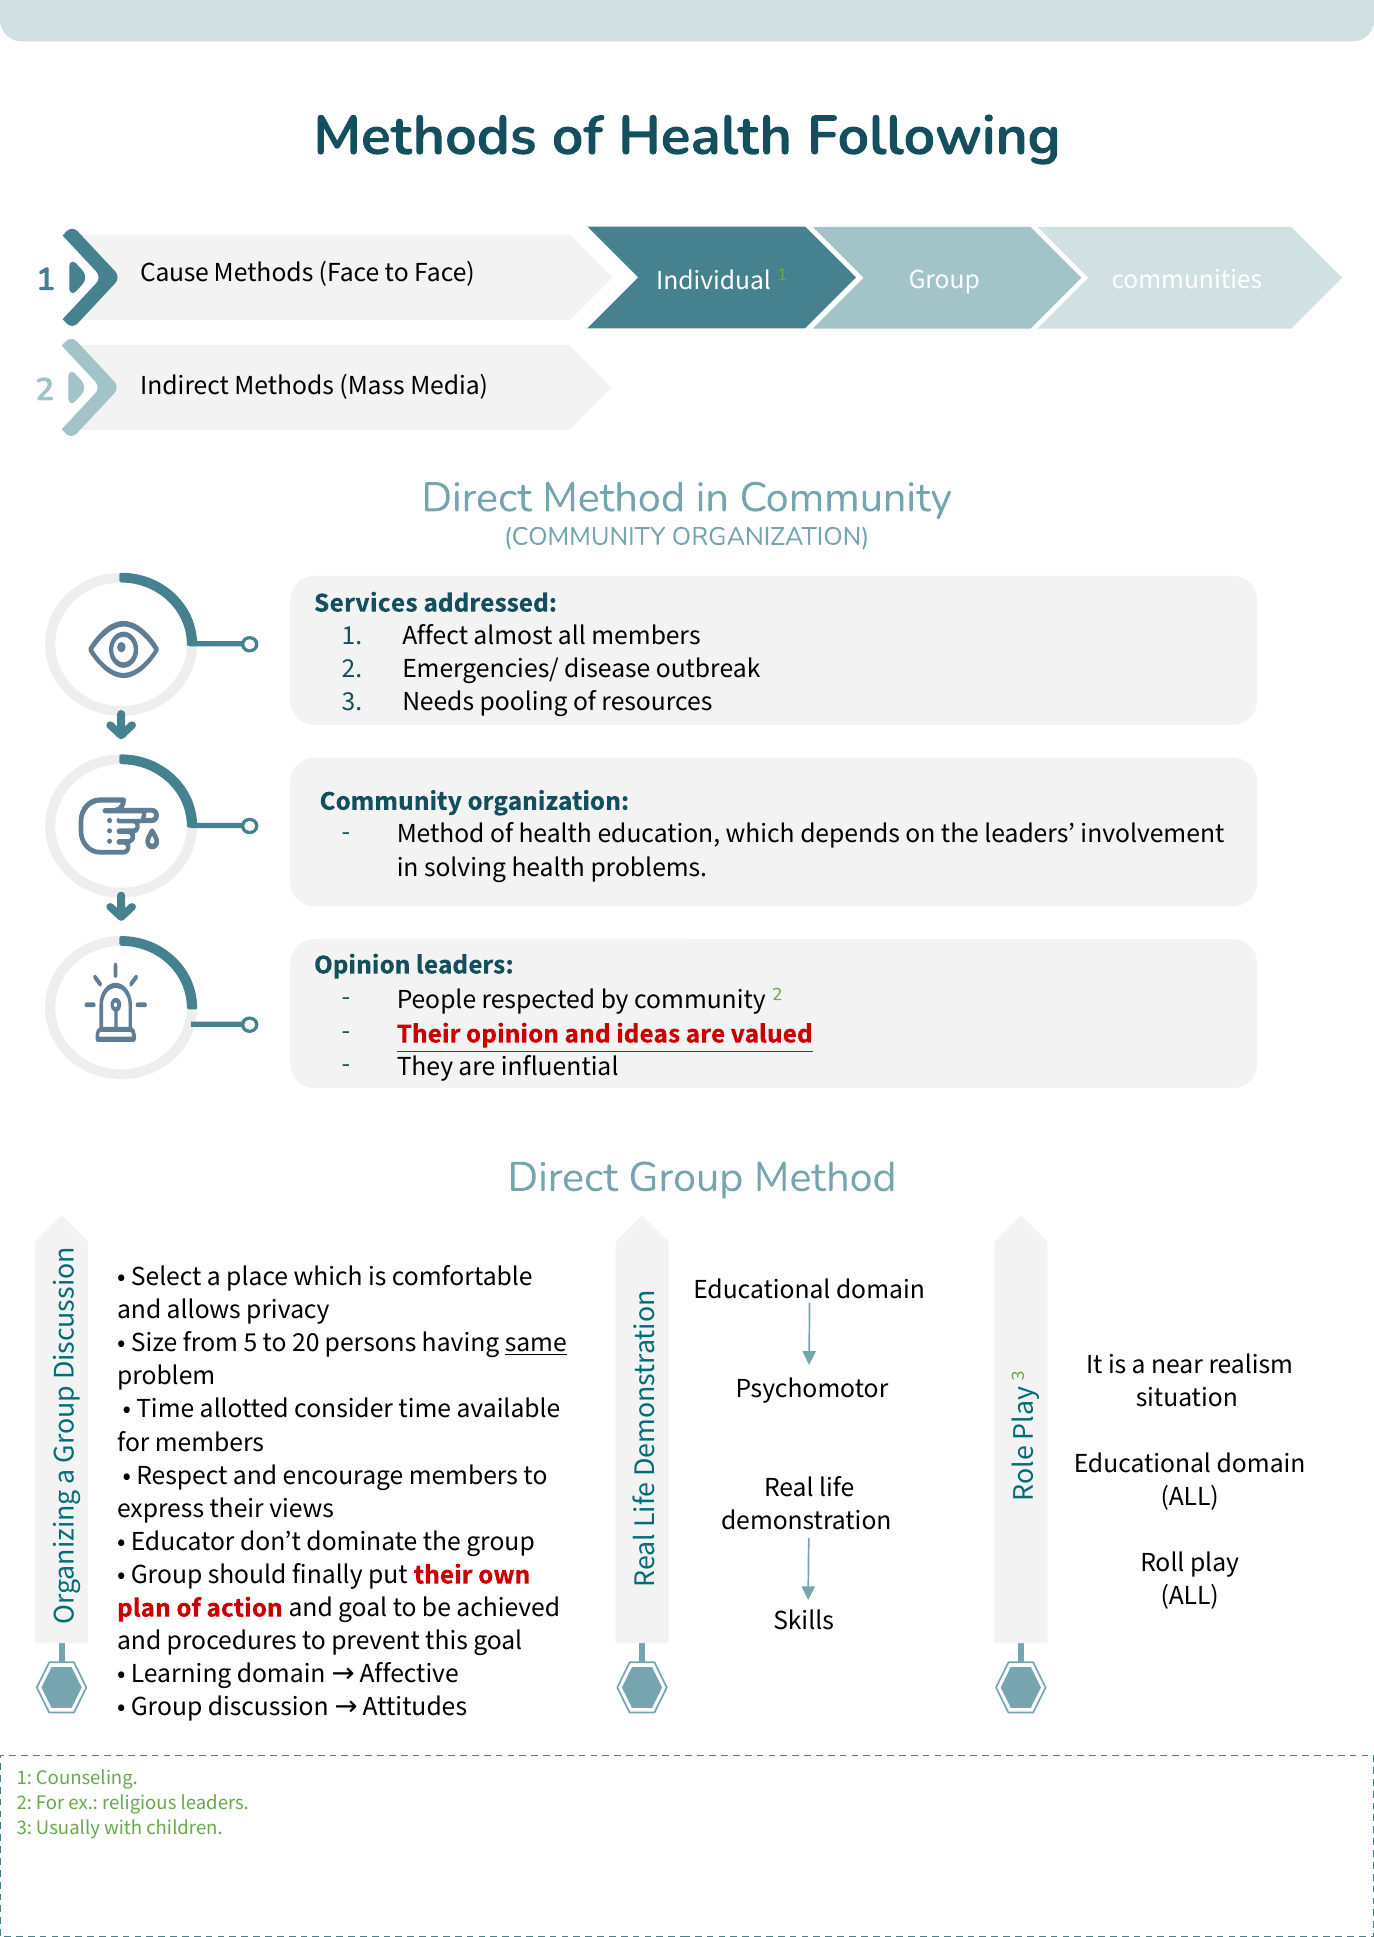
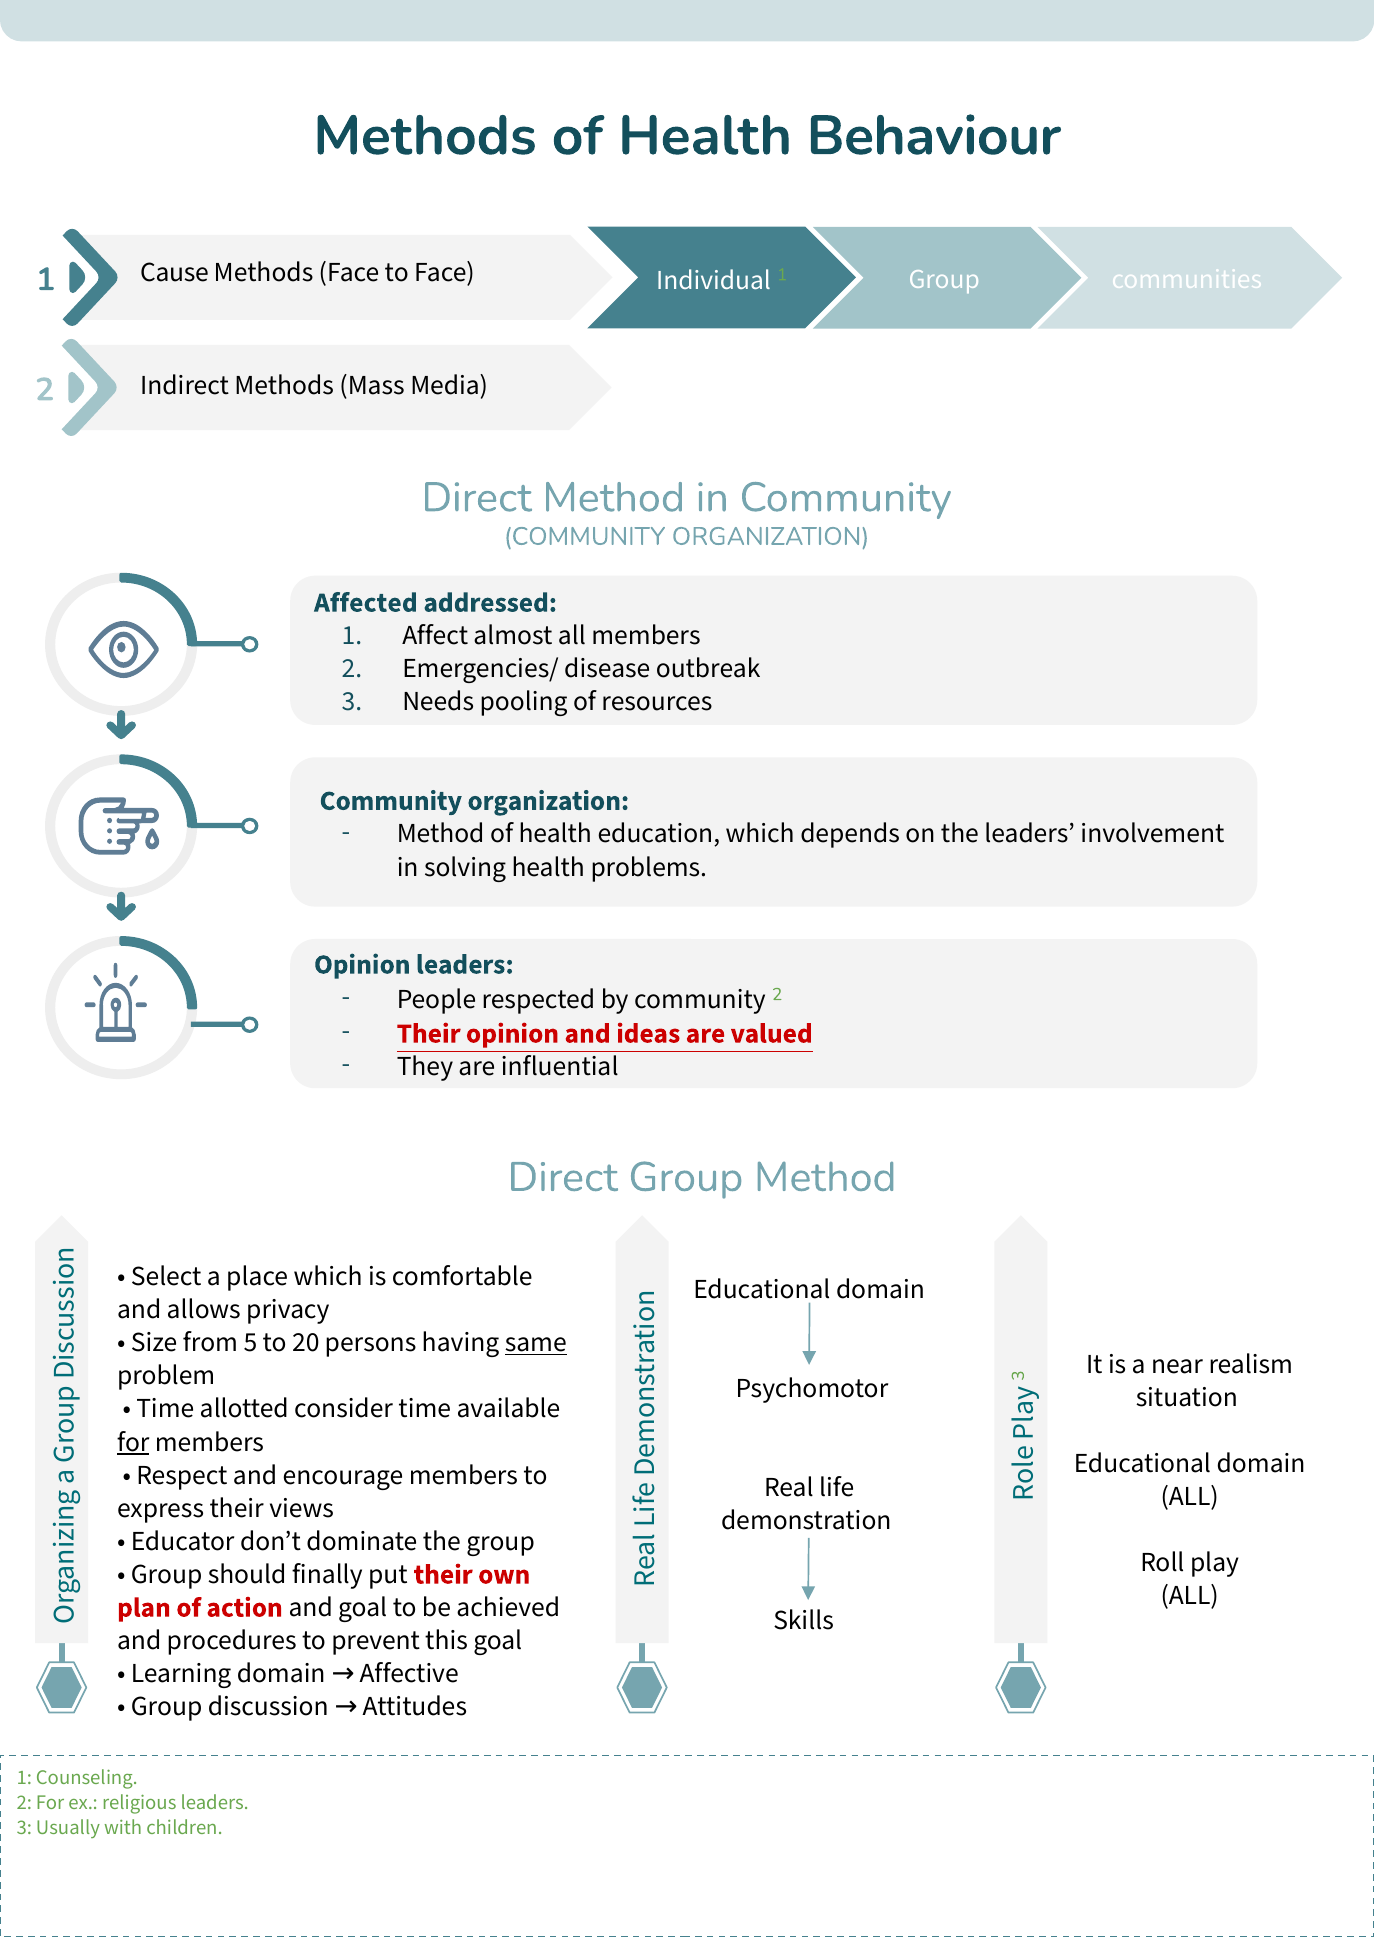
Following: Following -> Behaviour
Services: Services -> Affected
for at (133, 1442) underline: none -> present
